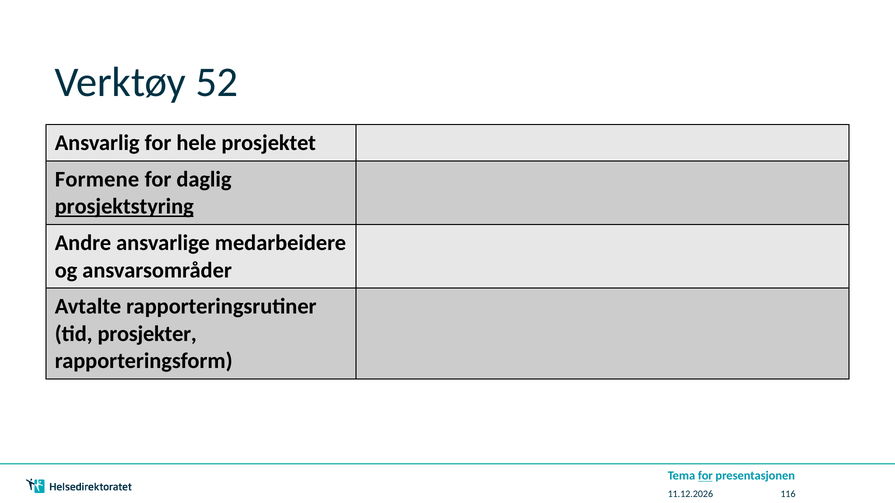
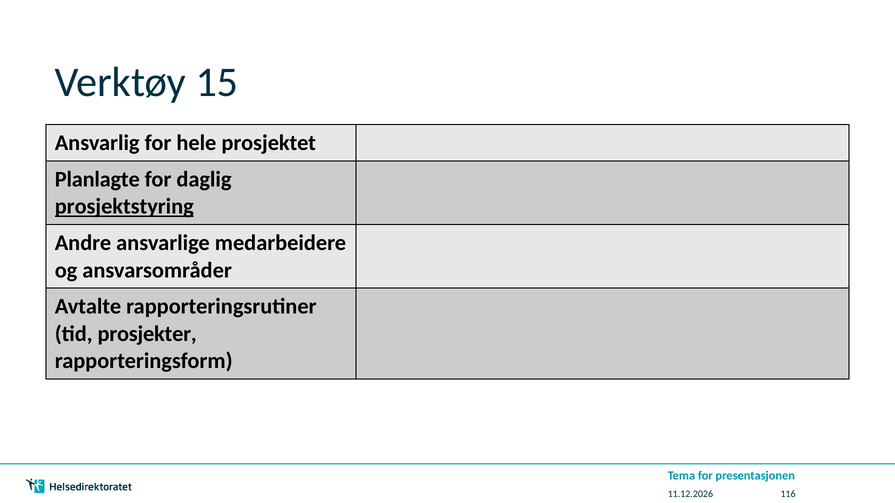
52: 52 -> 15
Formene: Formene -> Planlagte
for at (705, 476) underline: present -> none
